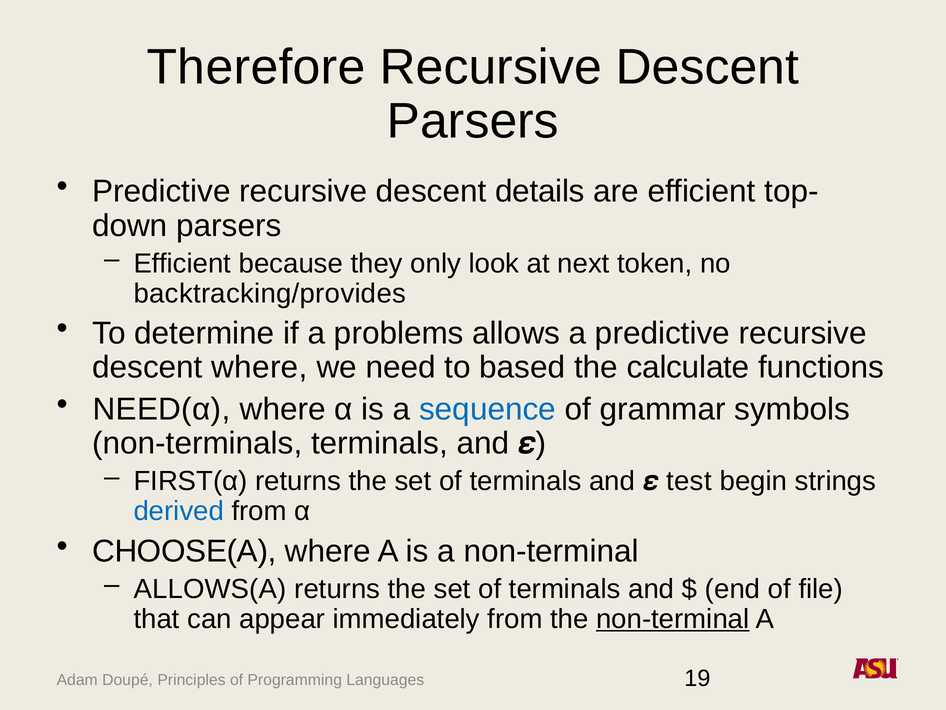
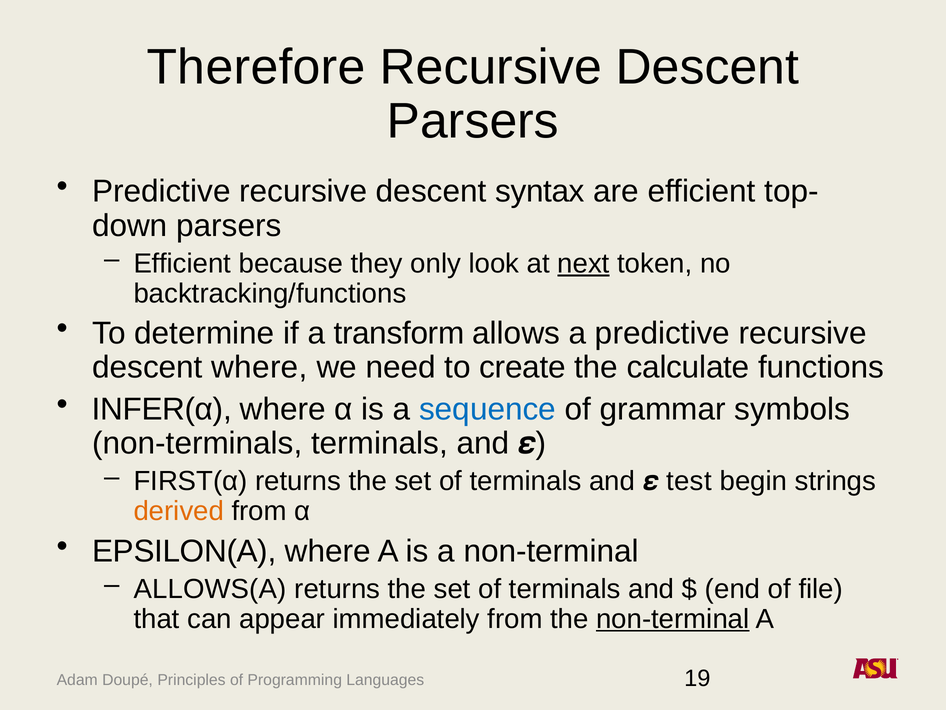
details: details -> syntax
next underline: none -> present
backtracking/provides: backtracking/provides -> backtracking/functions
problems: problems -> transform
based: based -> create
NEED(α: NEED(α -> INFER(α
derived colour: blue -> orange
CHOOSE(A: CHOOSE(A -> EPSILON(A
